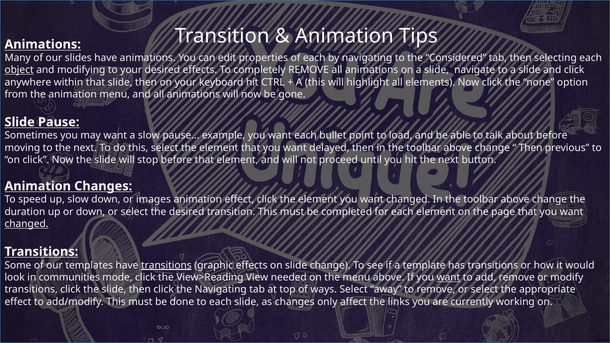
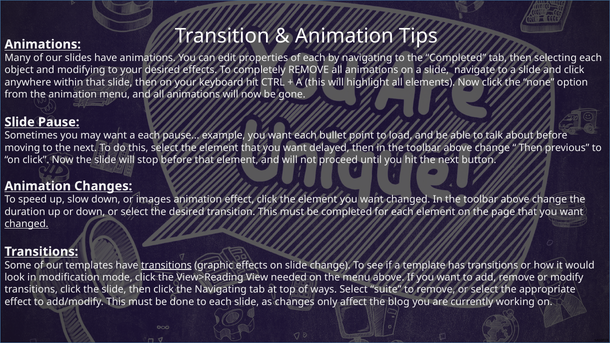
the Considered: Considered -> Completed
object underline: present -> none
a slow: slow -> each
communities: communities -> modification
want at (448, 277) underline: present -> none
away: away -> suite
links: links -> blog
